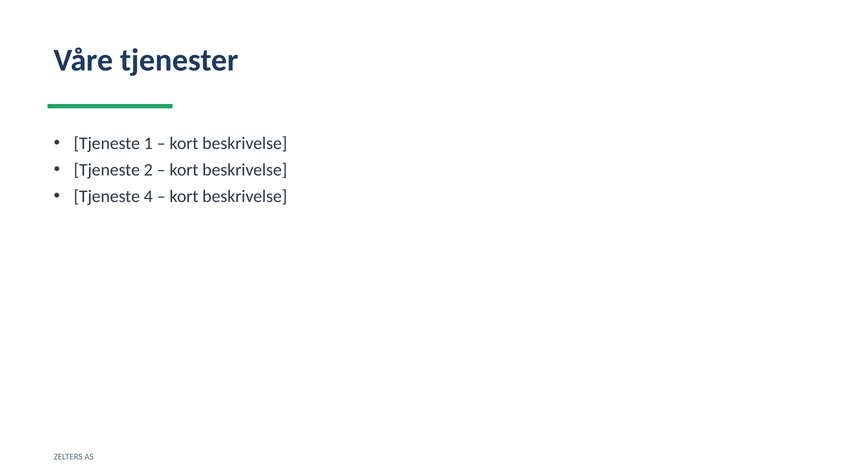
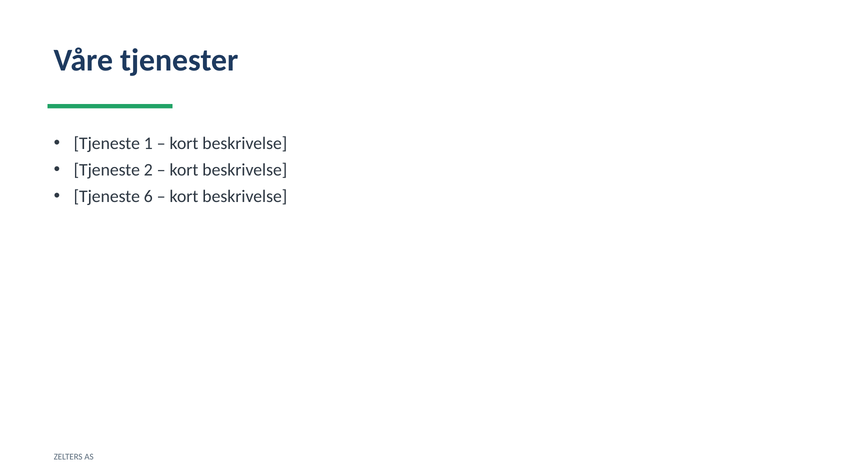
4: 4 -> 6
